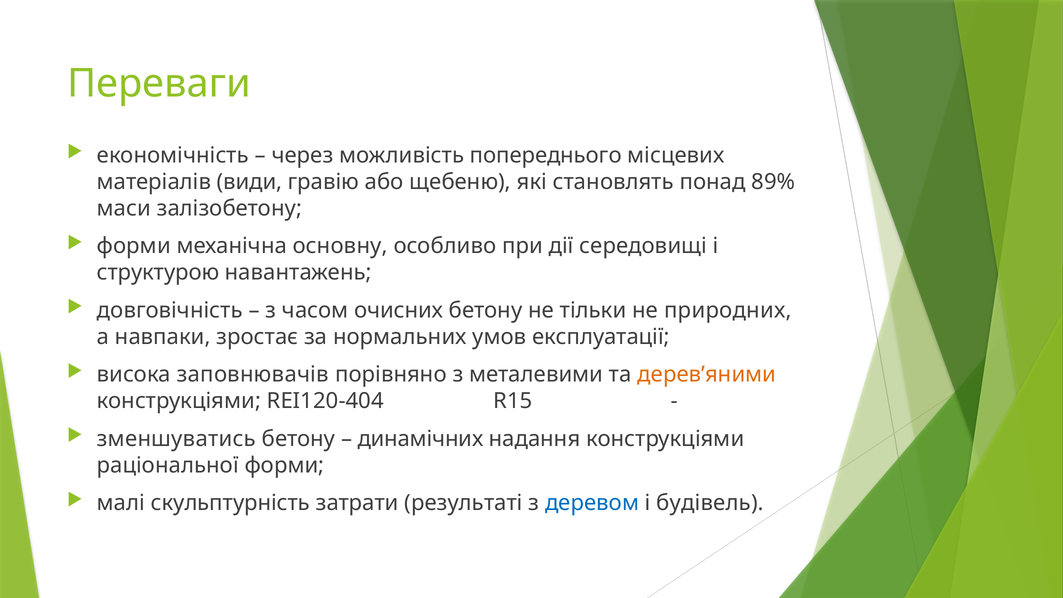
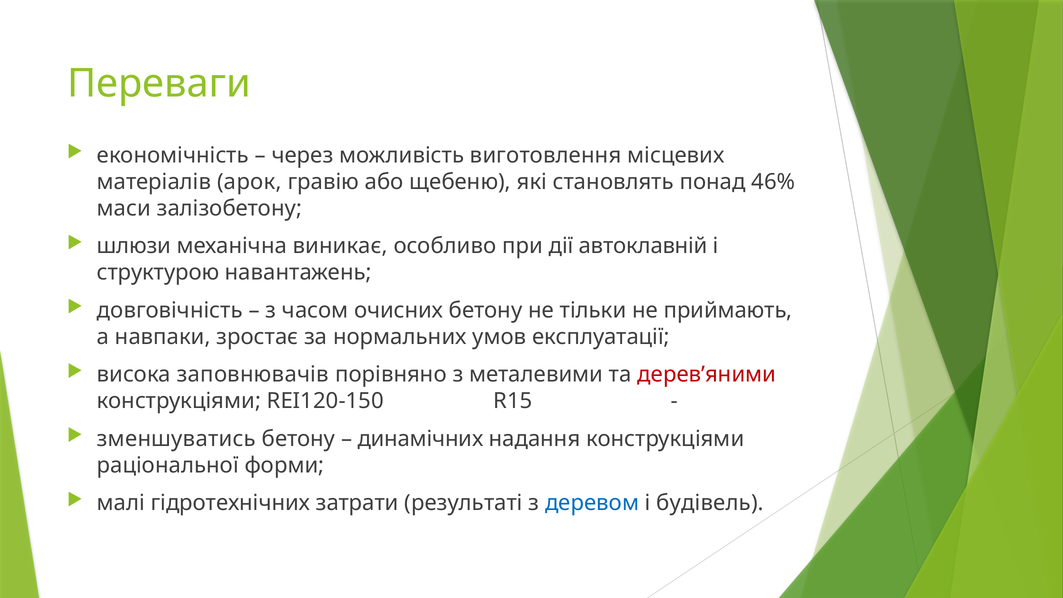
попереднього: попереднього -> виготовлення
види: види -> арок
89%: 89% -> 46%
форми at (134, 246): форми -> шлюзи
основну: основну -> виникає
середовищі: середовищі -> автоклавній
природних: природних -> приймають
дерев’яними colour: orange -> red
REI120-404: REI120-404 -> REI120-150
скульптурність: скульптурність -> гідротехнічних
